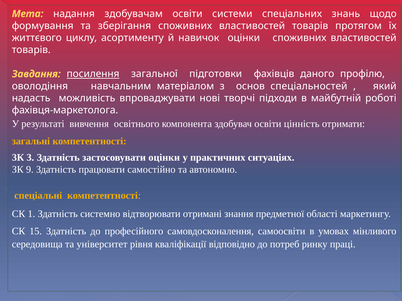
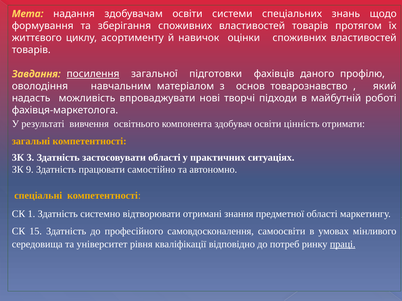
спеціальностей: спеціальностей -> товарознавство
застосовувати оцінки: оцінки -> області
праці underline: none -> present
